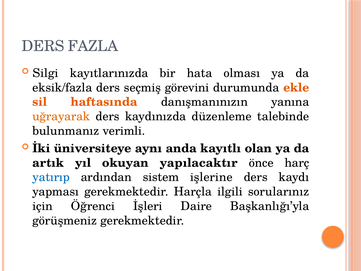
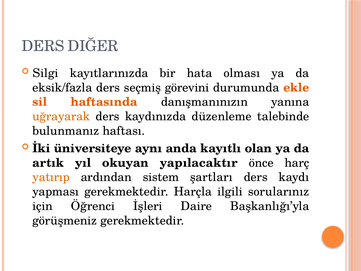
FAZLA: FAZLA -> DIĞER
verimli: verimli -> haftası
yatırıp colour: blue -> orange
işlerine: işlerine -> şartları
